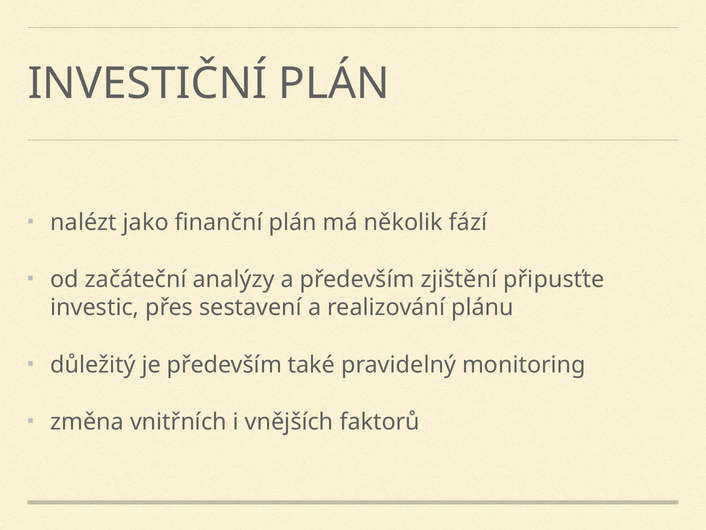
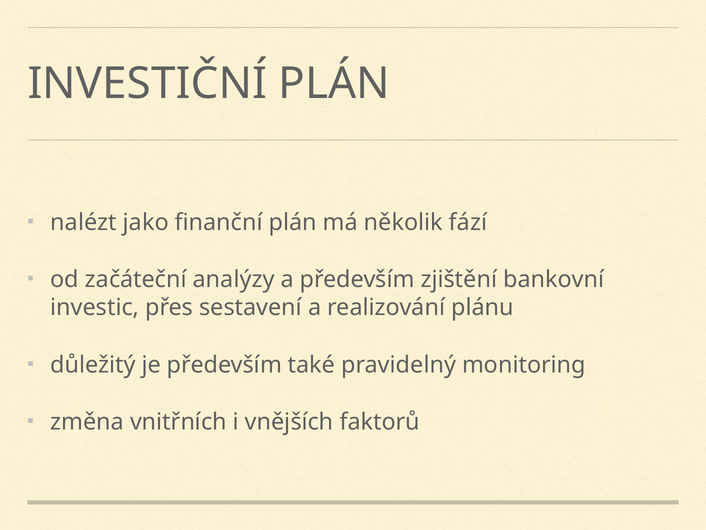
připusťte: připusťte -> bankovní
